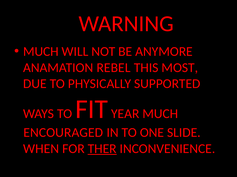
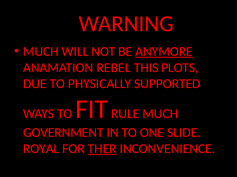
ANYMORE underline: none -> present
MOST: MOST -> PLOTS
YEAR: YEAR -> RULE
ENCOURAGED: ENCOURAGED -> GOVERNMENT
WHEN: WHEN -> ROYAL
